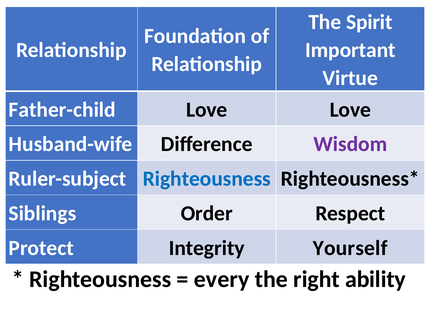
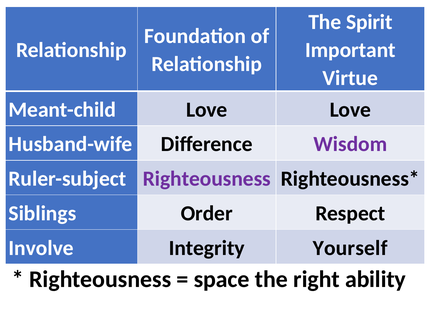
Father-child: Father-child -> Meant-child
Righteousness at (207, 179) colour: blue -> purple
Protect: Protect -> Involve
every: every -> space
